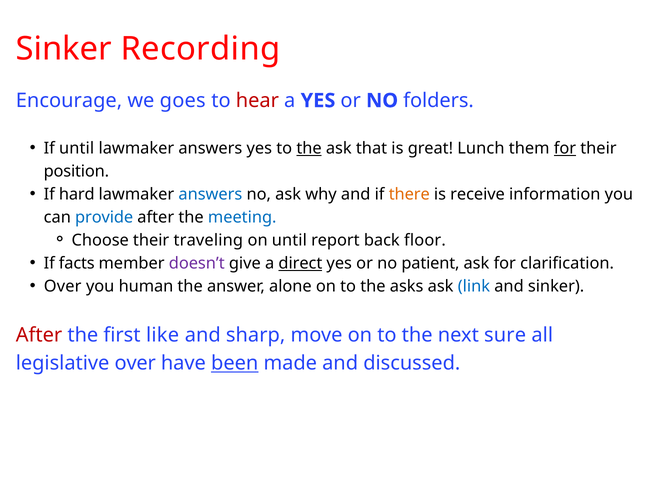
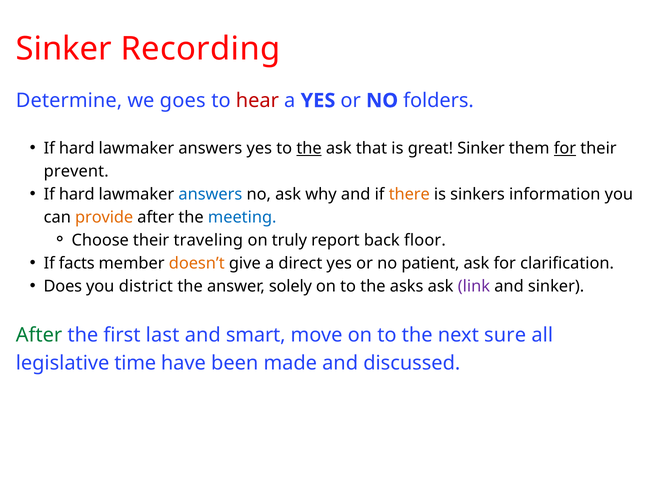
Encourage: Encourage -> Determine
until at (77, 148): until -> hard
great Lunch: Lunch -> Sinker
position: position -> prevent
receive: receive -> sinkers
provide colour: blue -> orange
on until: until -> truly
doesn’t colour: purple -> orange
direct underline: present -> none
Over at (63, 286): Over -> Does
human: human -> district
alone: alone -> solely
link colour: blue -> purple
After at (39, 335) colour: red -> green
like: like -> last
sharp: sharp -> smart
legislative over: over -> time
been underline: present -> none
